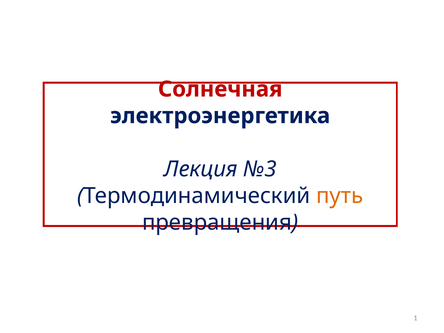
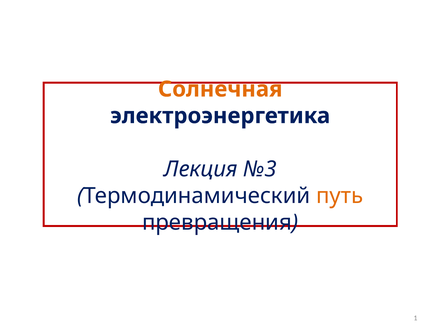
Солнечная colour: red -> orange
